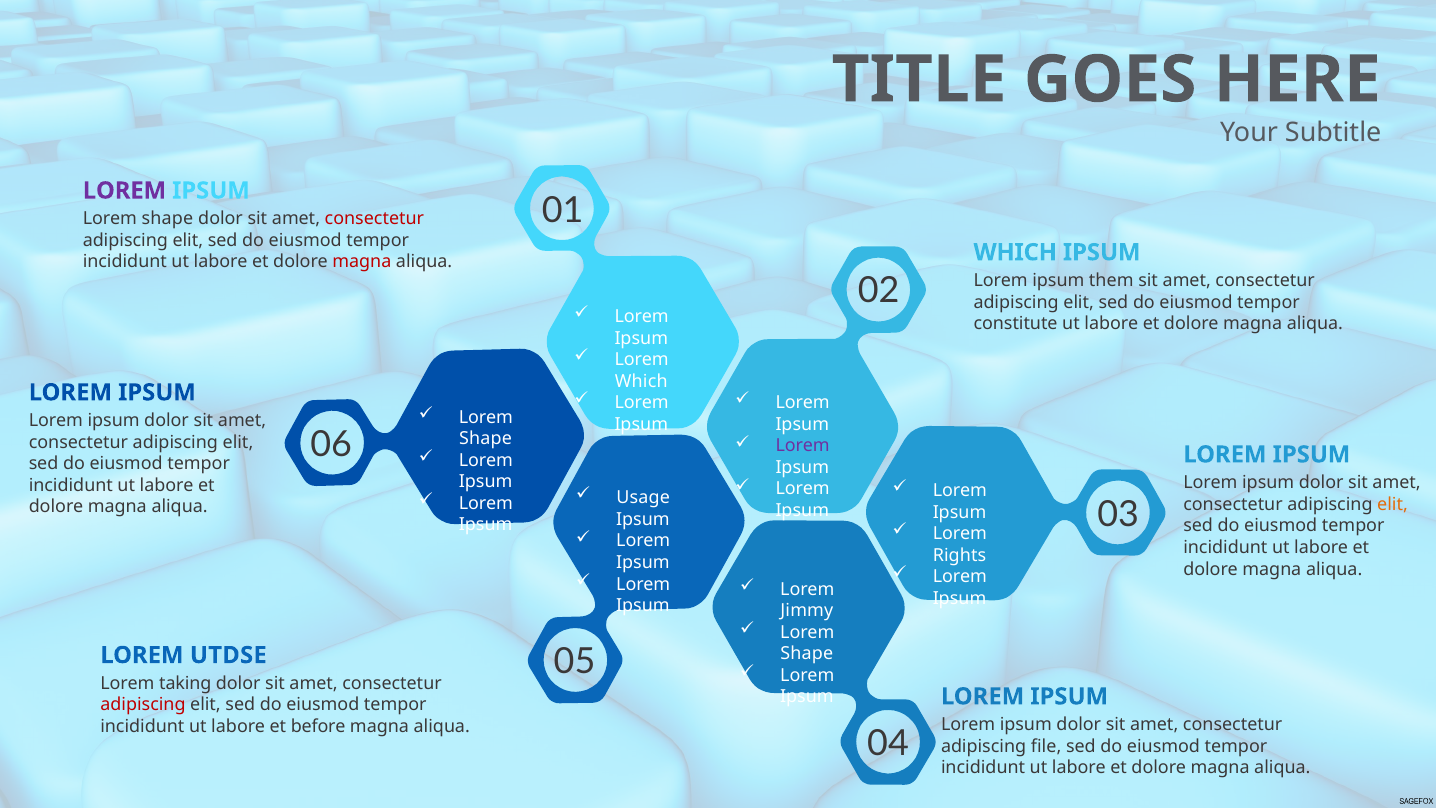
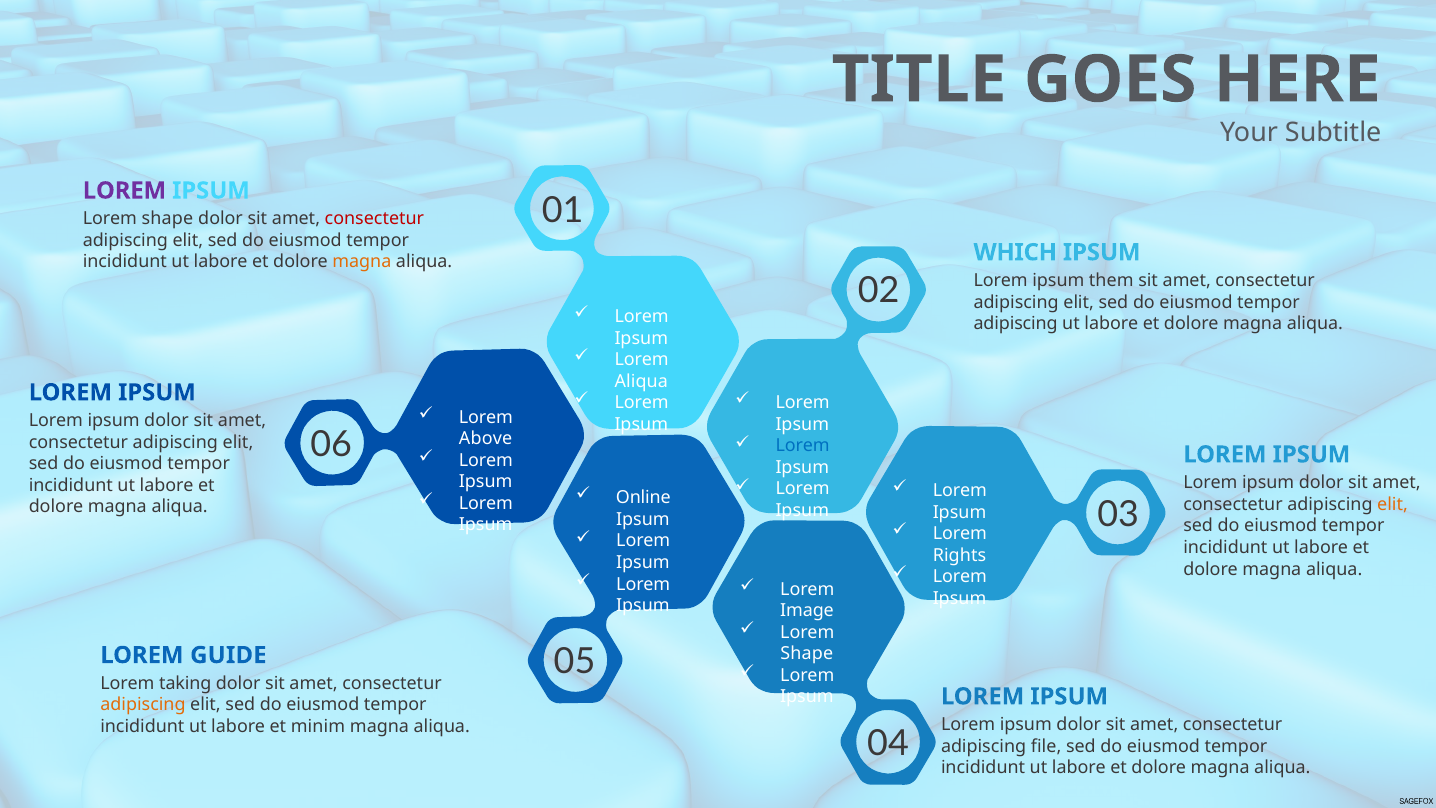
magna at (362, 262) colour: red -> orange
constitute at (1016, 324): constitute -> adipiscing
Which at (641, 381): Which -> Aliqua
Shape at (486, 439): Shape -> Above
Lorem at (803, 446) colour: purple -> blue
Usage: Usage -> Online
Jimmy: Jimmy -> Image
UTDSE: UTDSE -> GUIDE
adipiscing at (143, 705) colour: red -> orange
before: before -> minim
